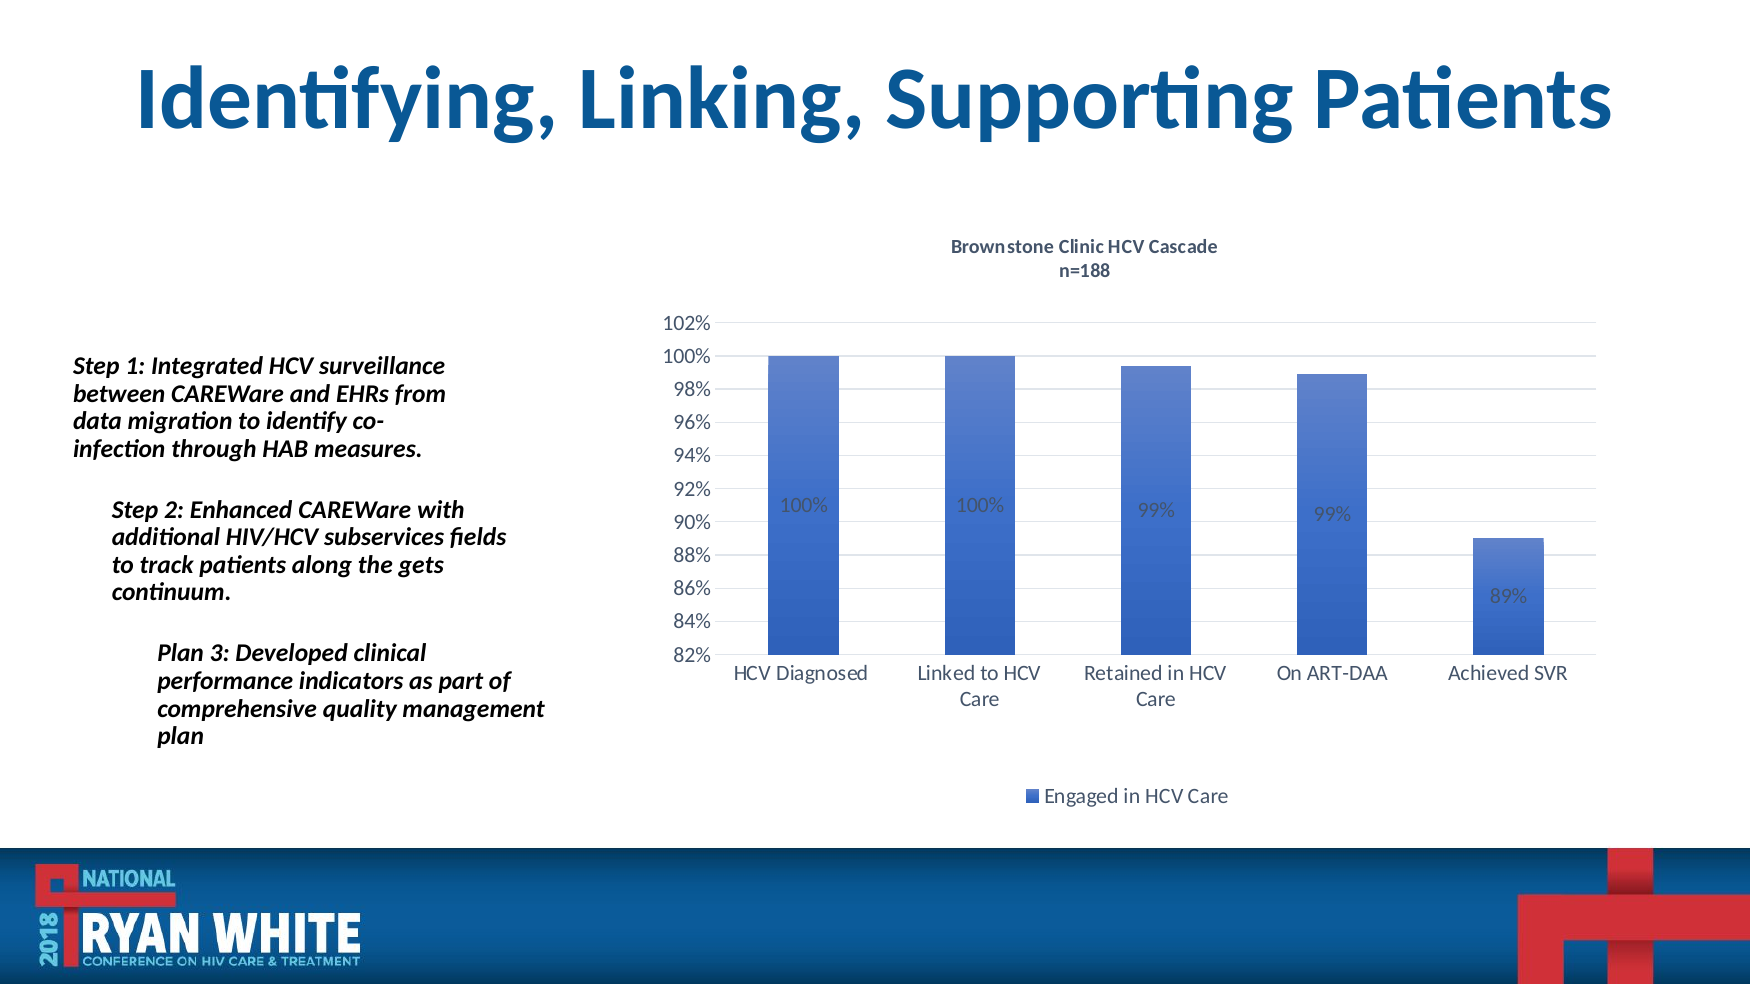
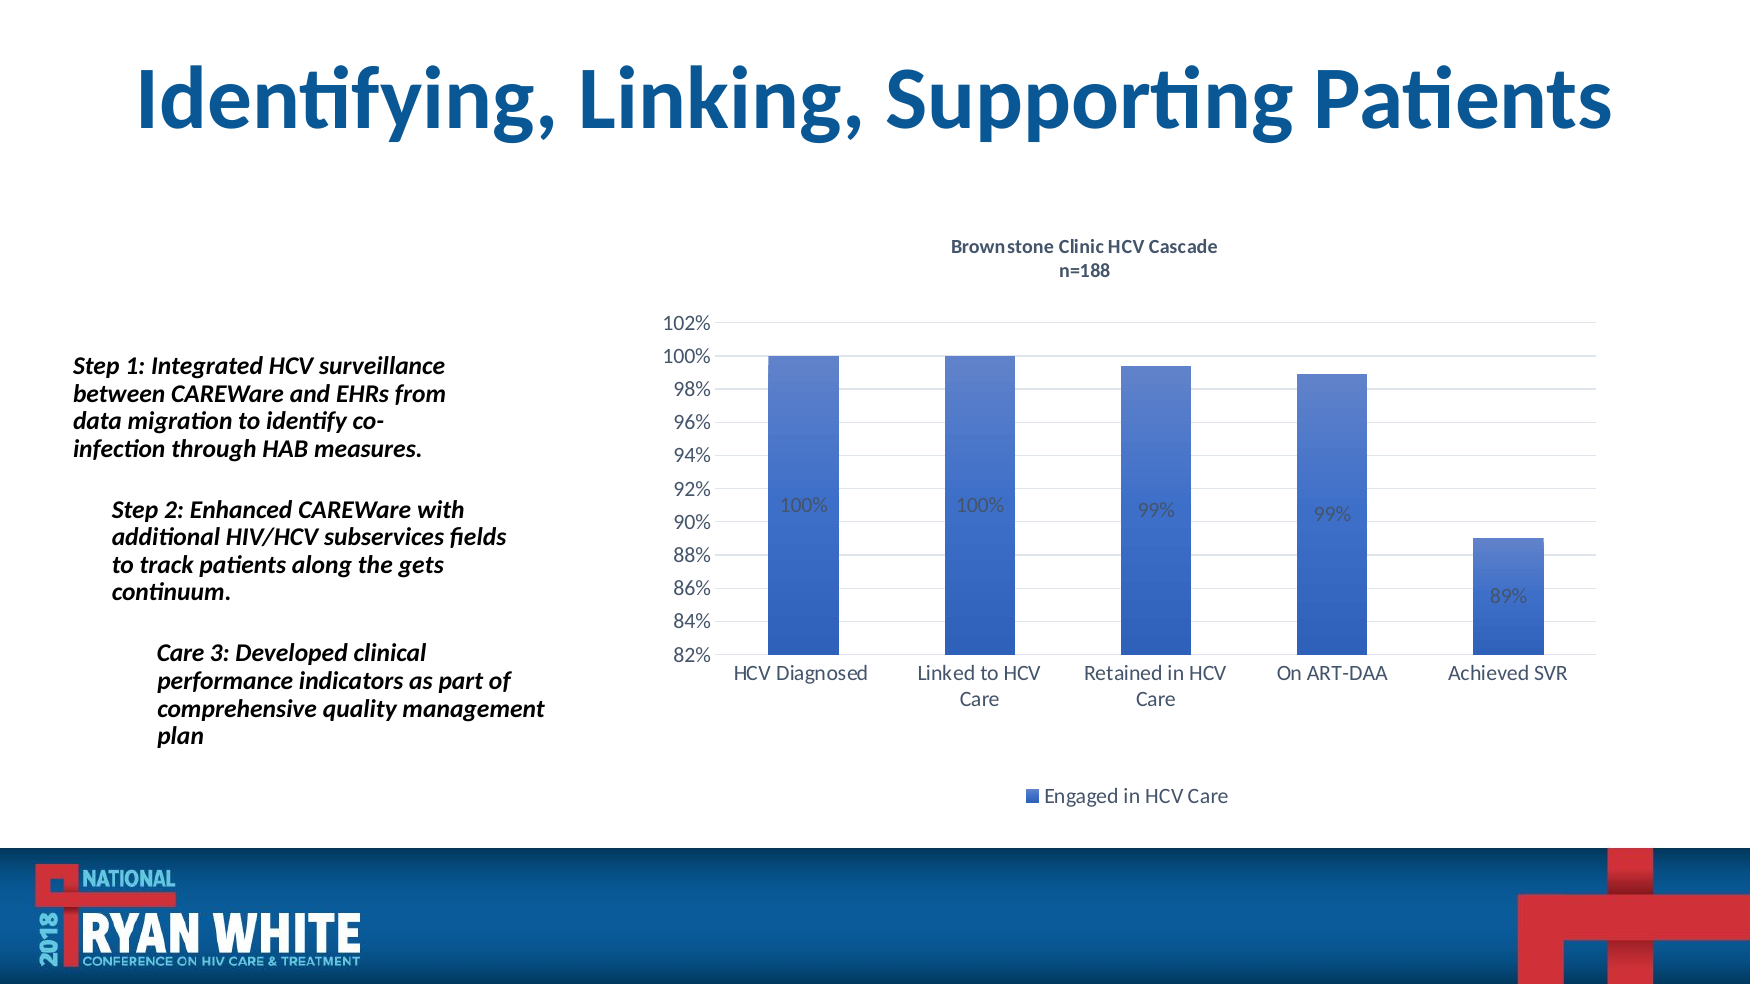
Plan at (181, 654): Plan -> Care
